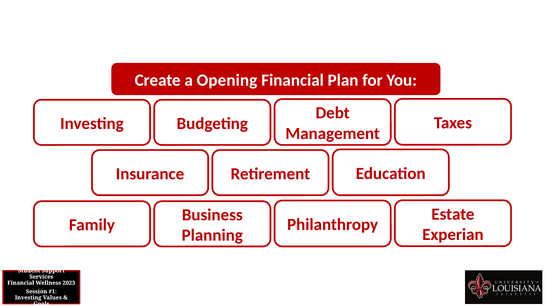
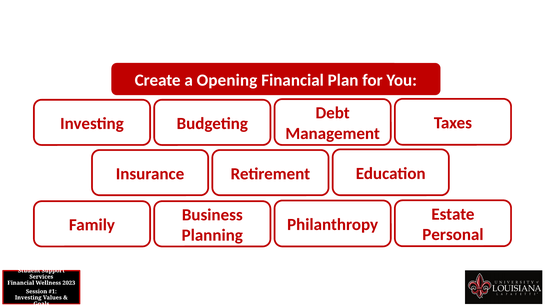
Experian: Experian -> Personal
